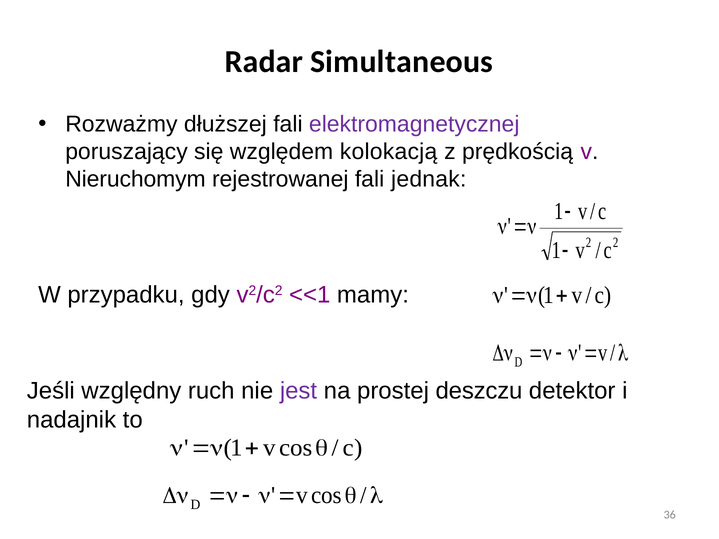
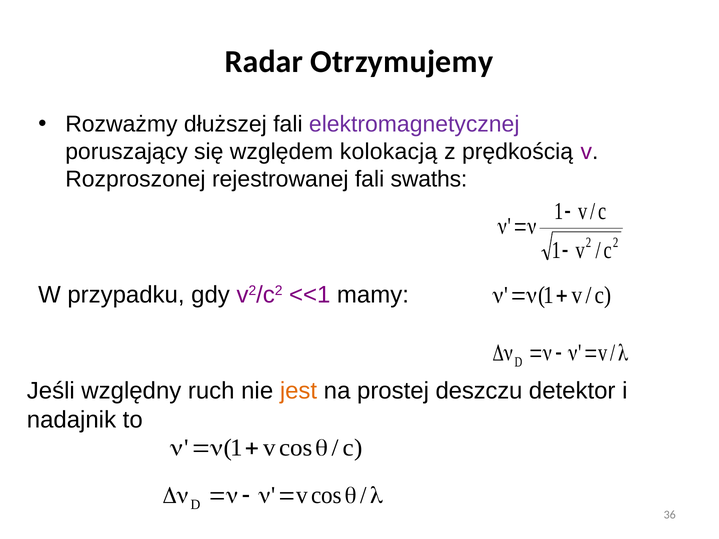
Simultaneous: Simultaneous -> Otrzymujemy
Nieruchomym: Nieruchomym -> Rozproszonej
jednak: jednak -> swaths
jest colour: purple -> orange
